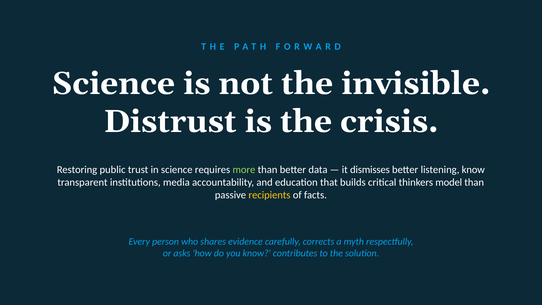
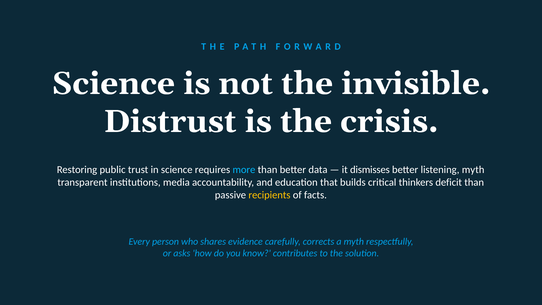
more colour: light green -> light blue
listening know: know -> myth
model: model -> deficit
